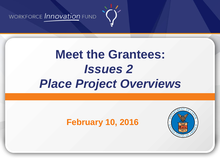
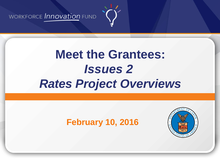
Place: Place -> Rates
